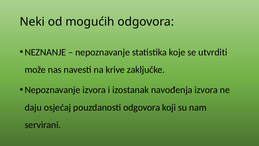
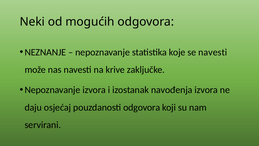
se utvrditi: utvrditi -> navesti
